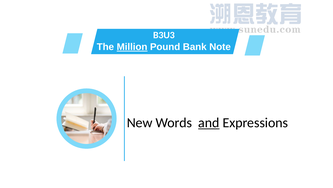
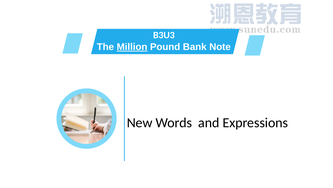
and underline: present -> none
